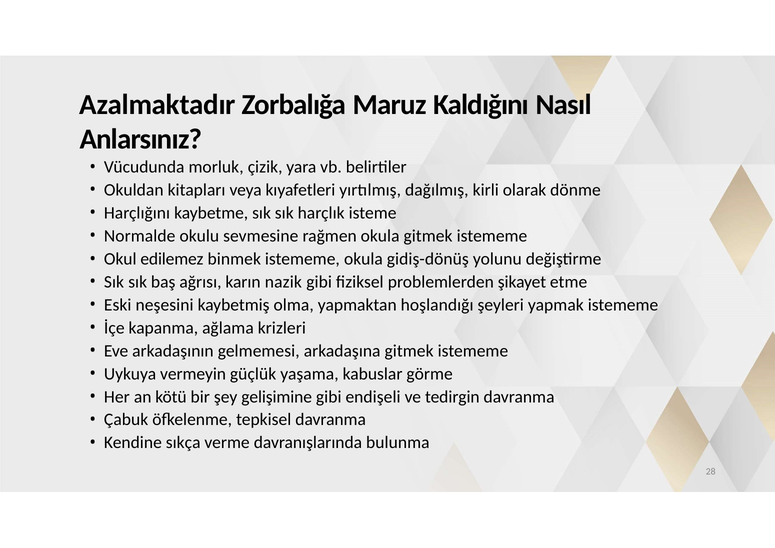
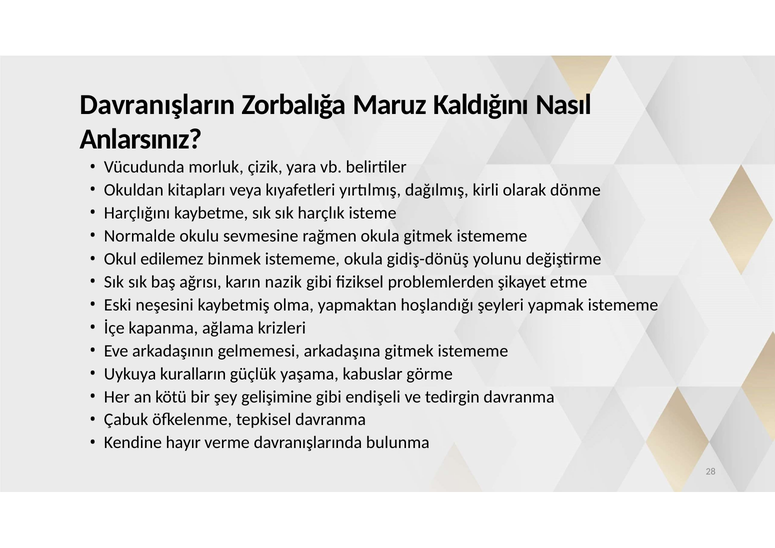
Azalmaktadır: Azalmaktadır -> Davranışların
vermeyin: vermeyin -> kuralların
sıkça: sıkça -> hayır
